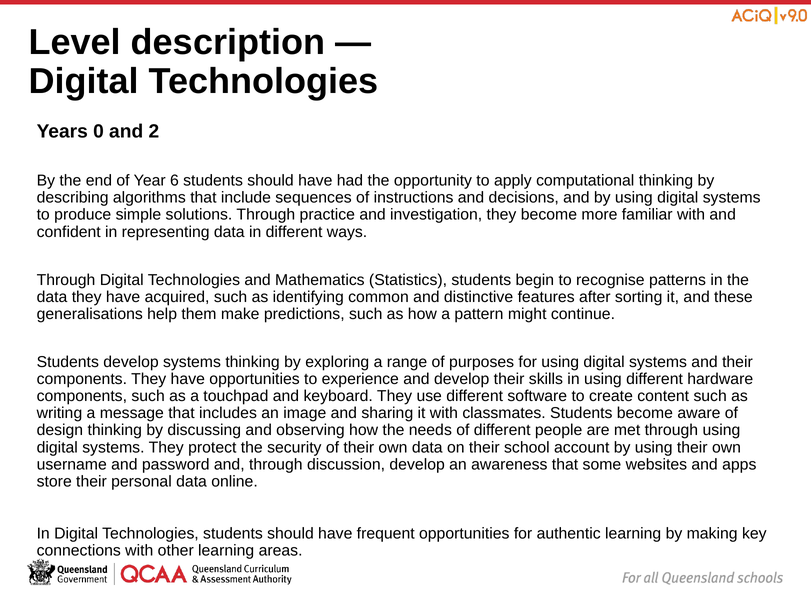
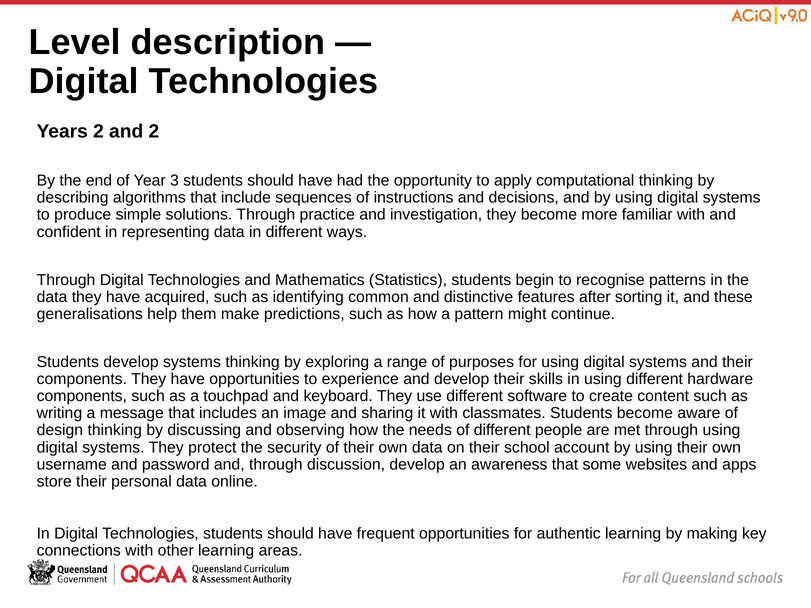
Years 0: 0 -> 2
6: 6 -> 3
